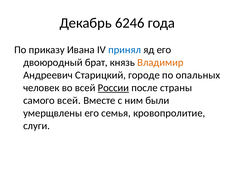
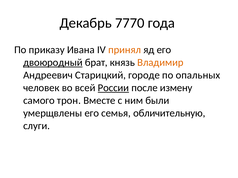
6246: 6246 -> 7770
принял colour: blue -> orange
двоюродный underline: none -> present
страны: страны -> измену
самого всей: всей -> трон
кровопролитие: кровопролитие -> обличительную
